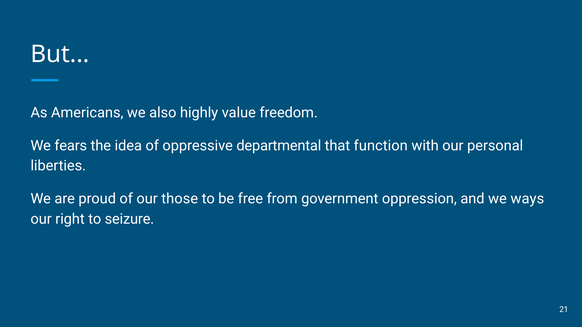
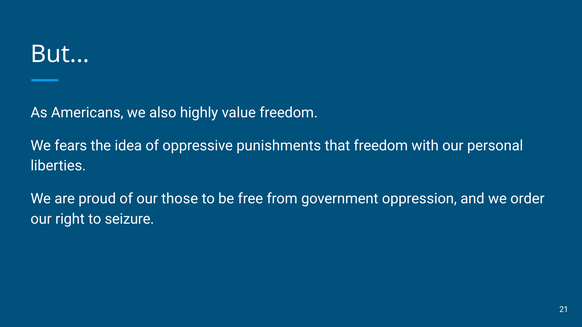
departmental: departmental -> punishments
that function: function -> freedom
ways: ways -> order
